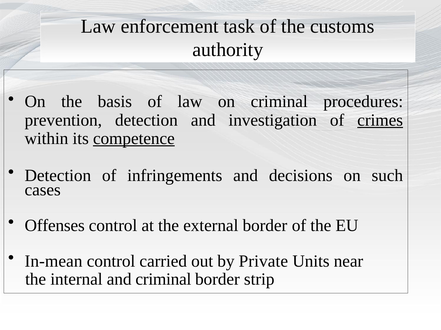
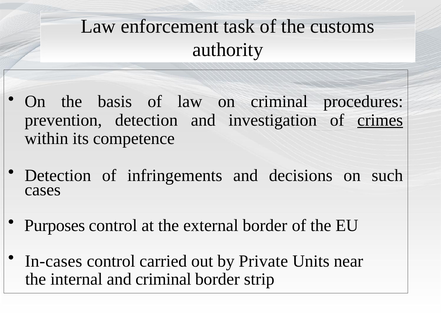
competence underline: present -> none
Offenses: Offenses -> Purposes
In-mean: In-mean -> In-cases
